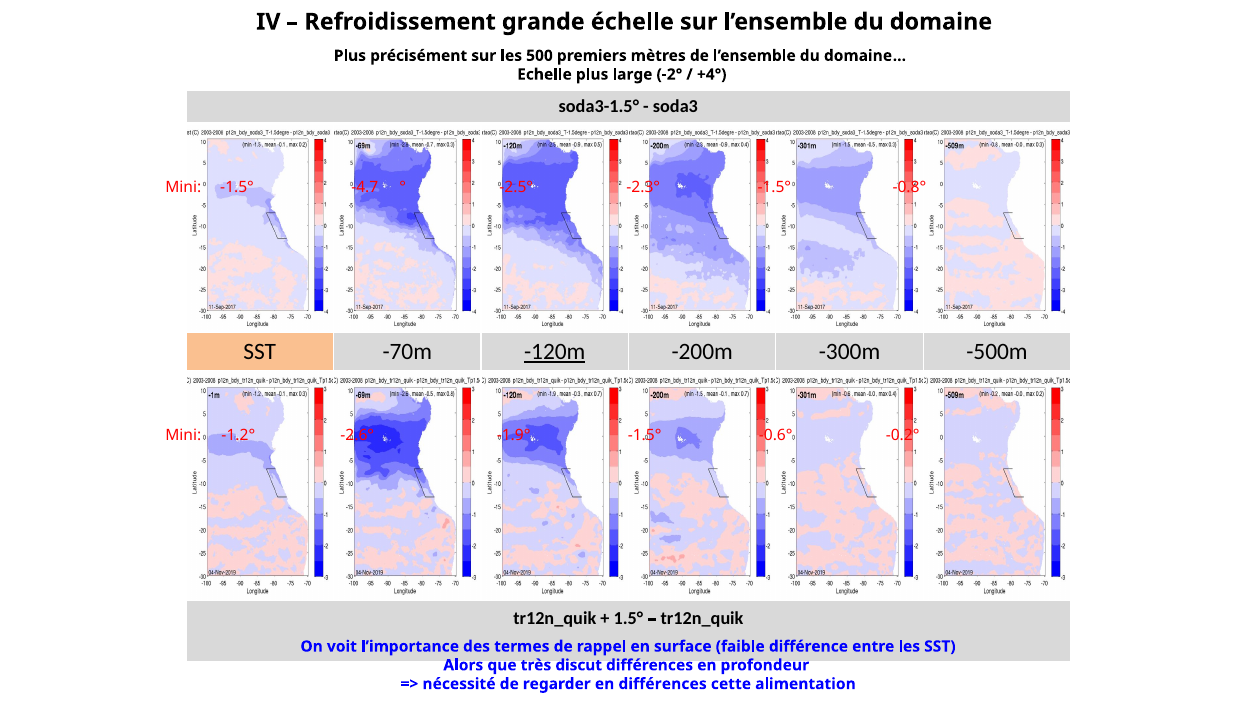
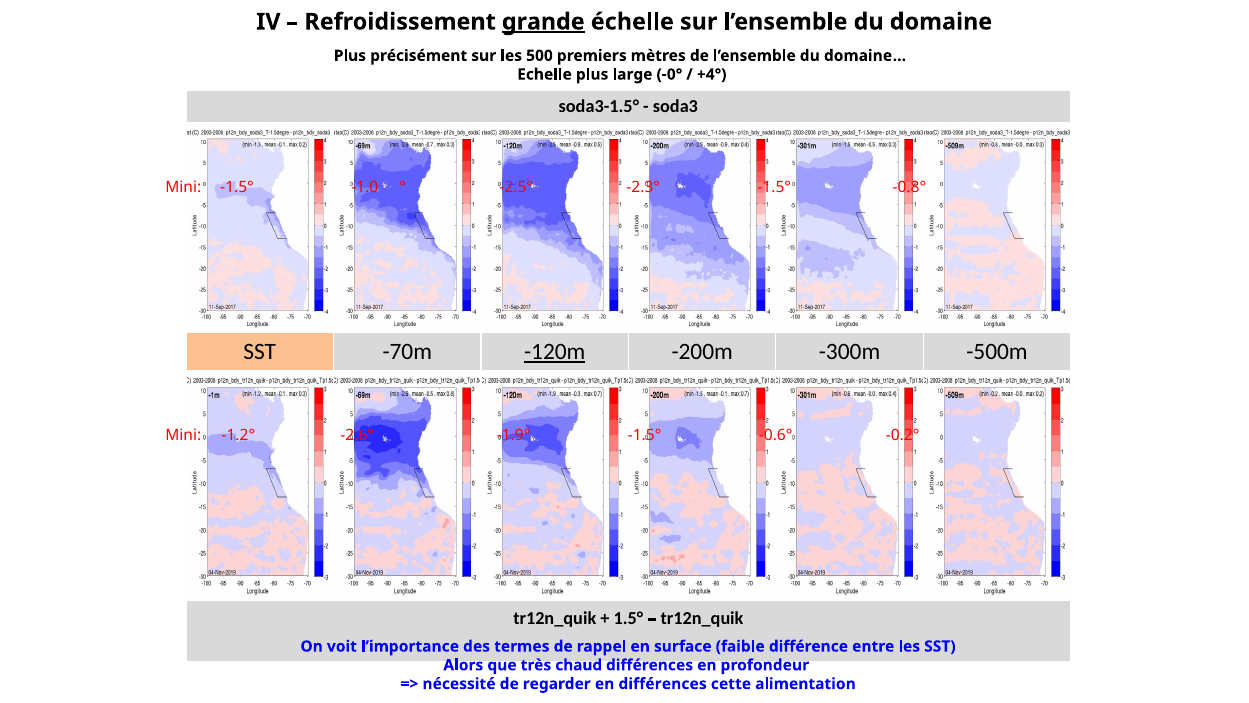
grande underline: none -> present
-2°: -2° -> -0°
-4.7: -4.7 -> -1.0
discut: discut -> chaud
